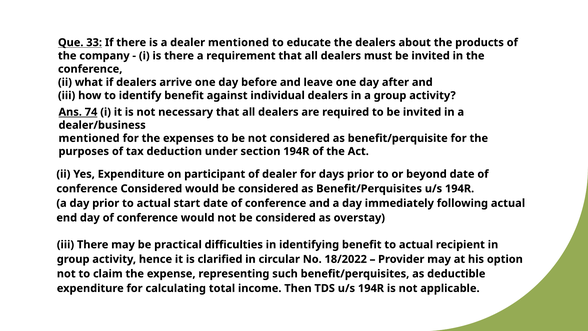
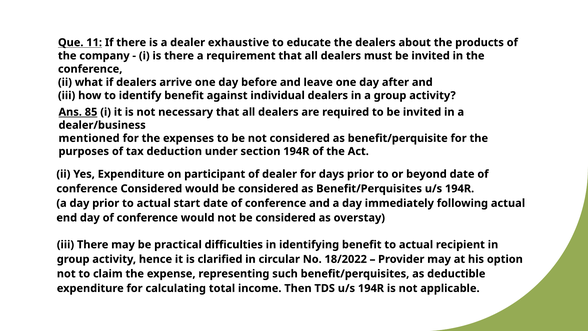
33: 33 -> 11
dealer mentioned: mentioned -> exhaustive
74: 74 -> 85
